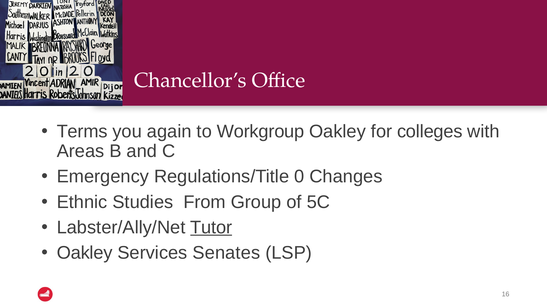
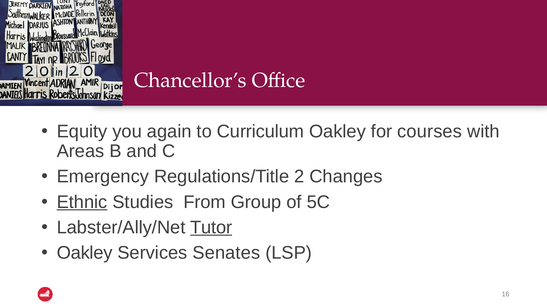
Terms: Terms -> Equity
Workgroup: Workgroup -> Curriculum
colleges: colleges -> courses
0: 0 -> 2
Ethnic underline: none -> present
